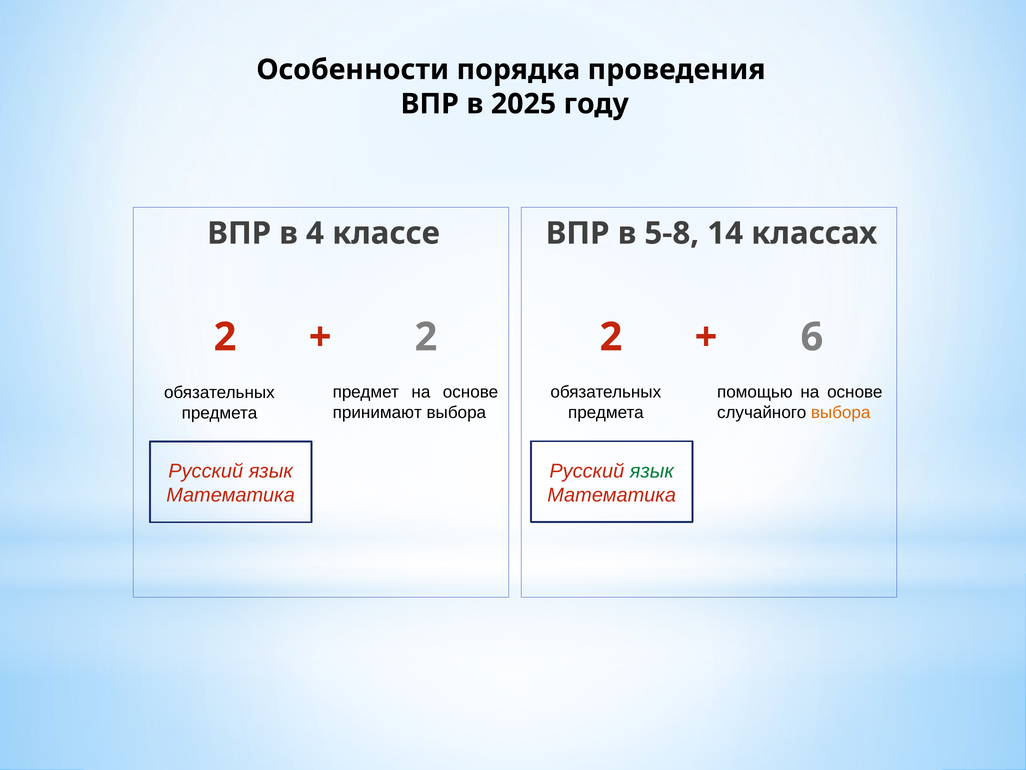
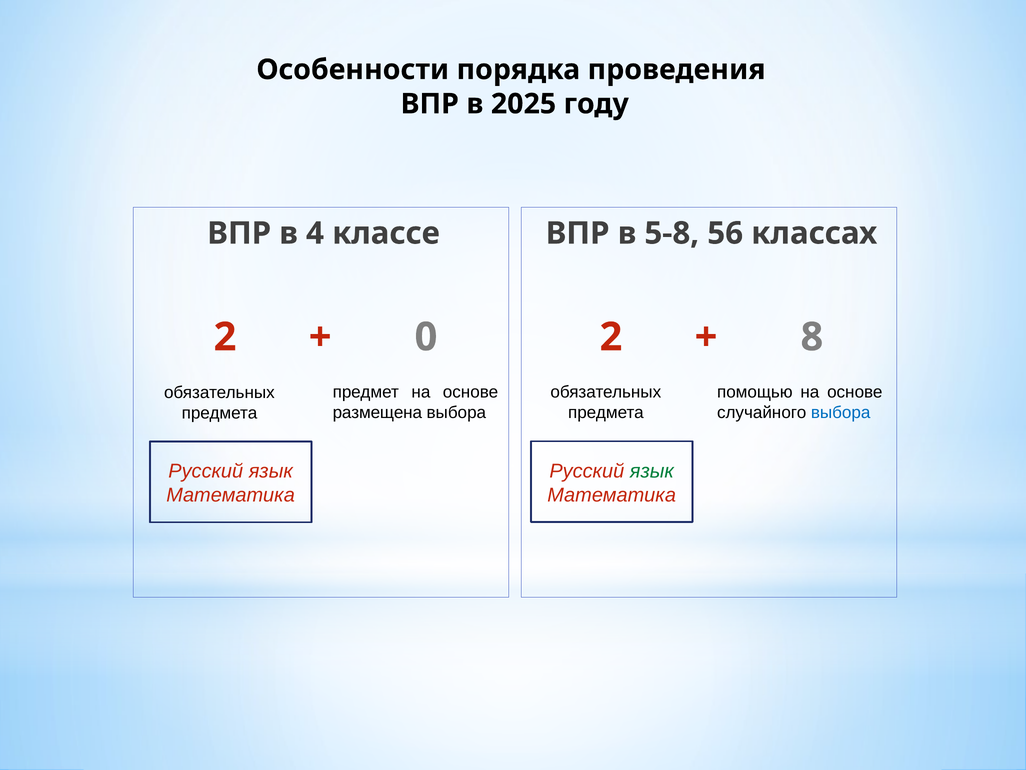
14: 14 -> 56
2 at (426, 337): 2 -> 0
6: 6 -> 8
принимают: принимают -> размещена
выбора at (841, 412) colour: orange -> blue
